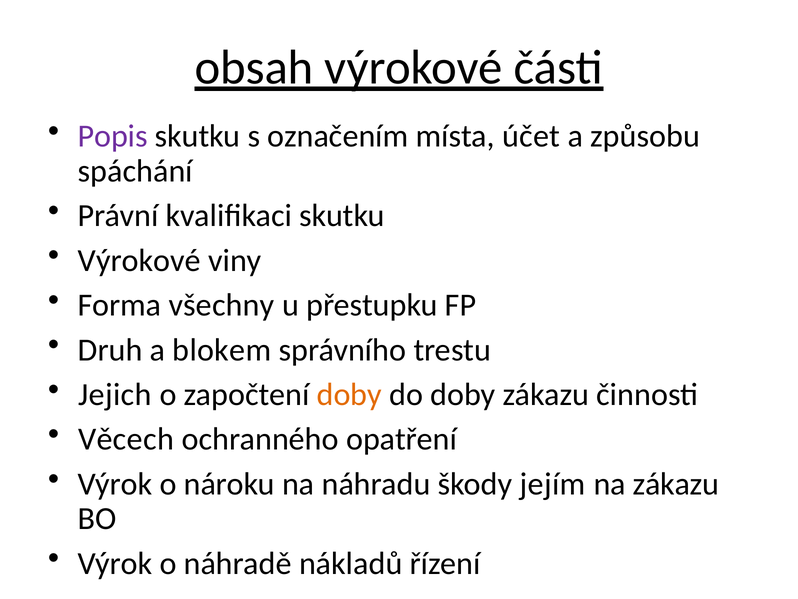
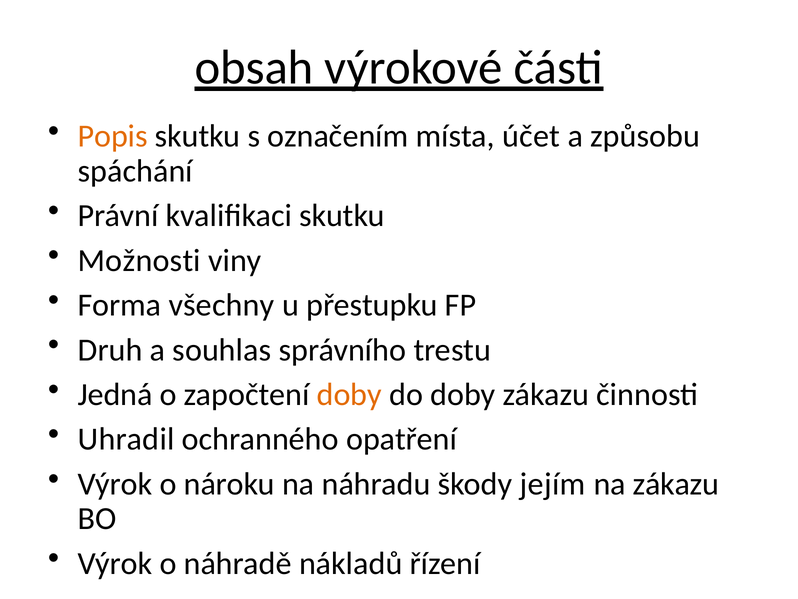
Popis colour: purple -> orange
Výrokové at (139, 260): Výrokové -> Možnosti
blokem: blokem -> souhlas
Jejich: Jejich -> Jedná
Věcech: Věcech -> Uhradil
